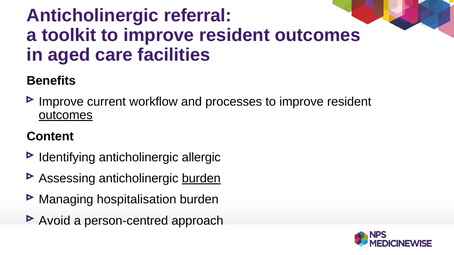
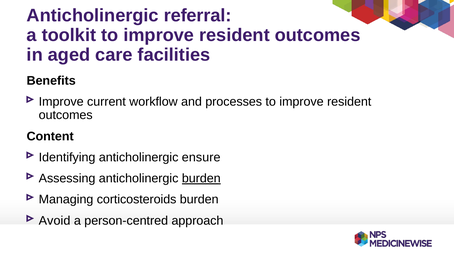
outcomes at (66, 115) underline: present -> none
allergic: allergic -> ensure
hospitalisation: hospitalisation -> corticosteroids
